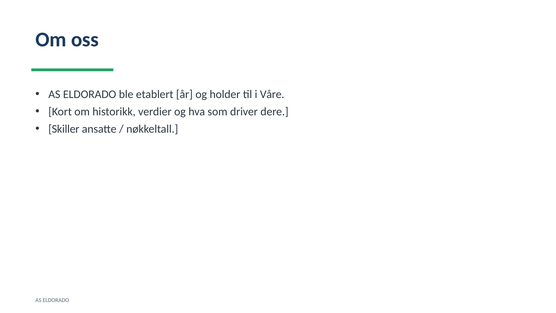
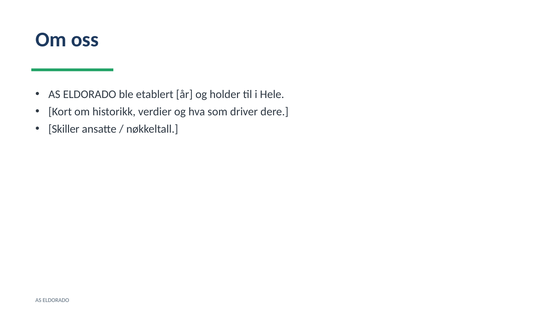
Våre: Våre -> Hele
